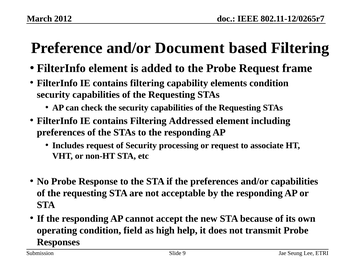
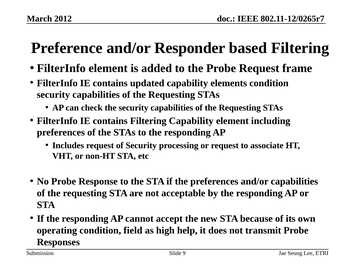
Document: Document -> Responder
filtering at (147, 83): filtering -> updated
Filtering Addressed: Addressed -> Capability
